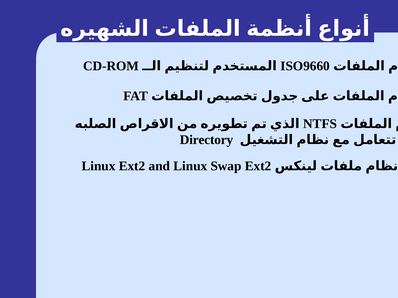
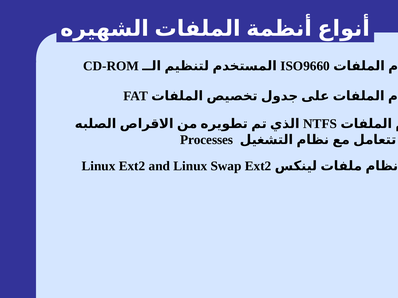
Directory: Directory -> Processes
